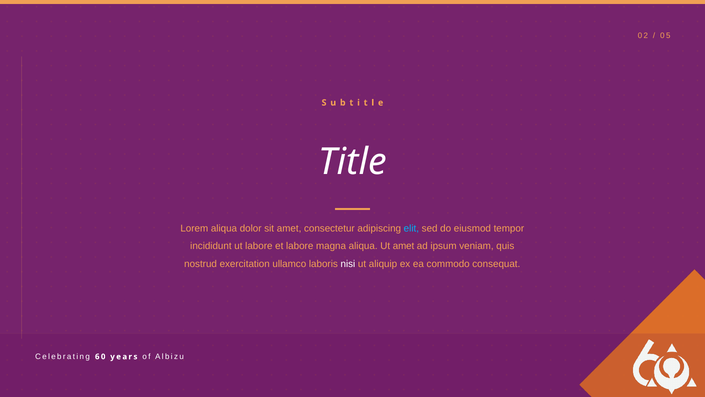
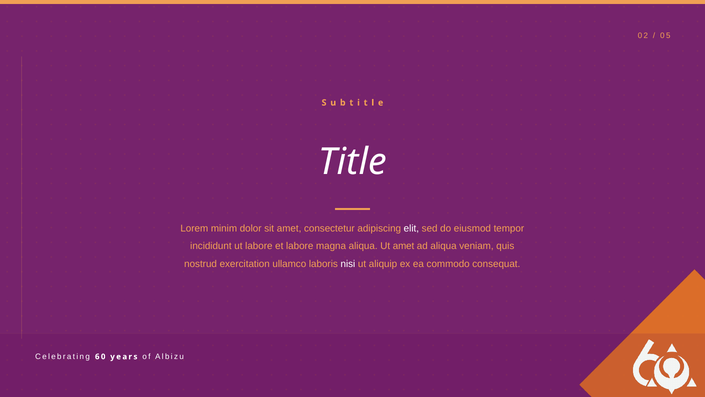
Lorem aliqua: aliqua -> minim
elit colour: light blue -> white
ad ipsum: ipsum -> aliqua
